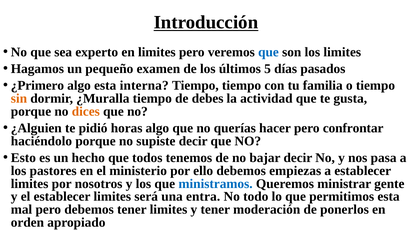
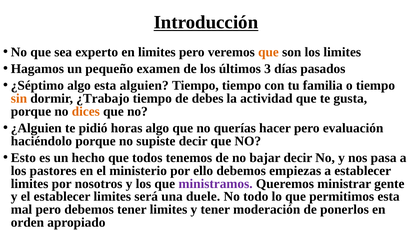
que at (268, 52) colour: blue -> orange
5: 5 -> 3
¿Primero: ¿Primero -> ¿Séptimo
interna: interna -> alguien
¿Muralla: ¿Muralla -> ¿Trabajo
confrontar: confrontar -> evaluación
ministramos colour: blue -> purple
entra: entra -> duele
